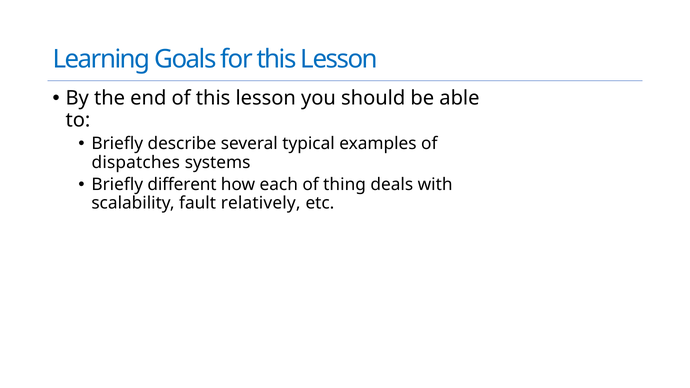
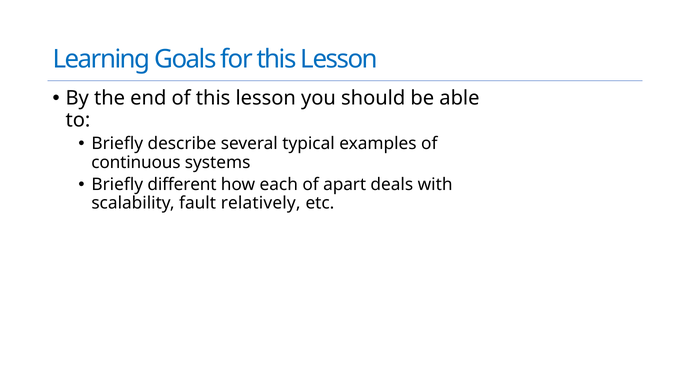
dispatches: dispatches -> continuous
thing: thing -> apart
